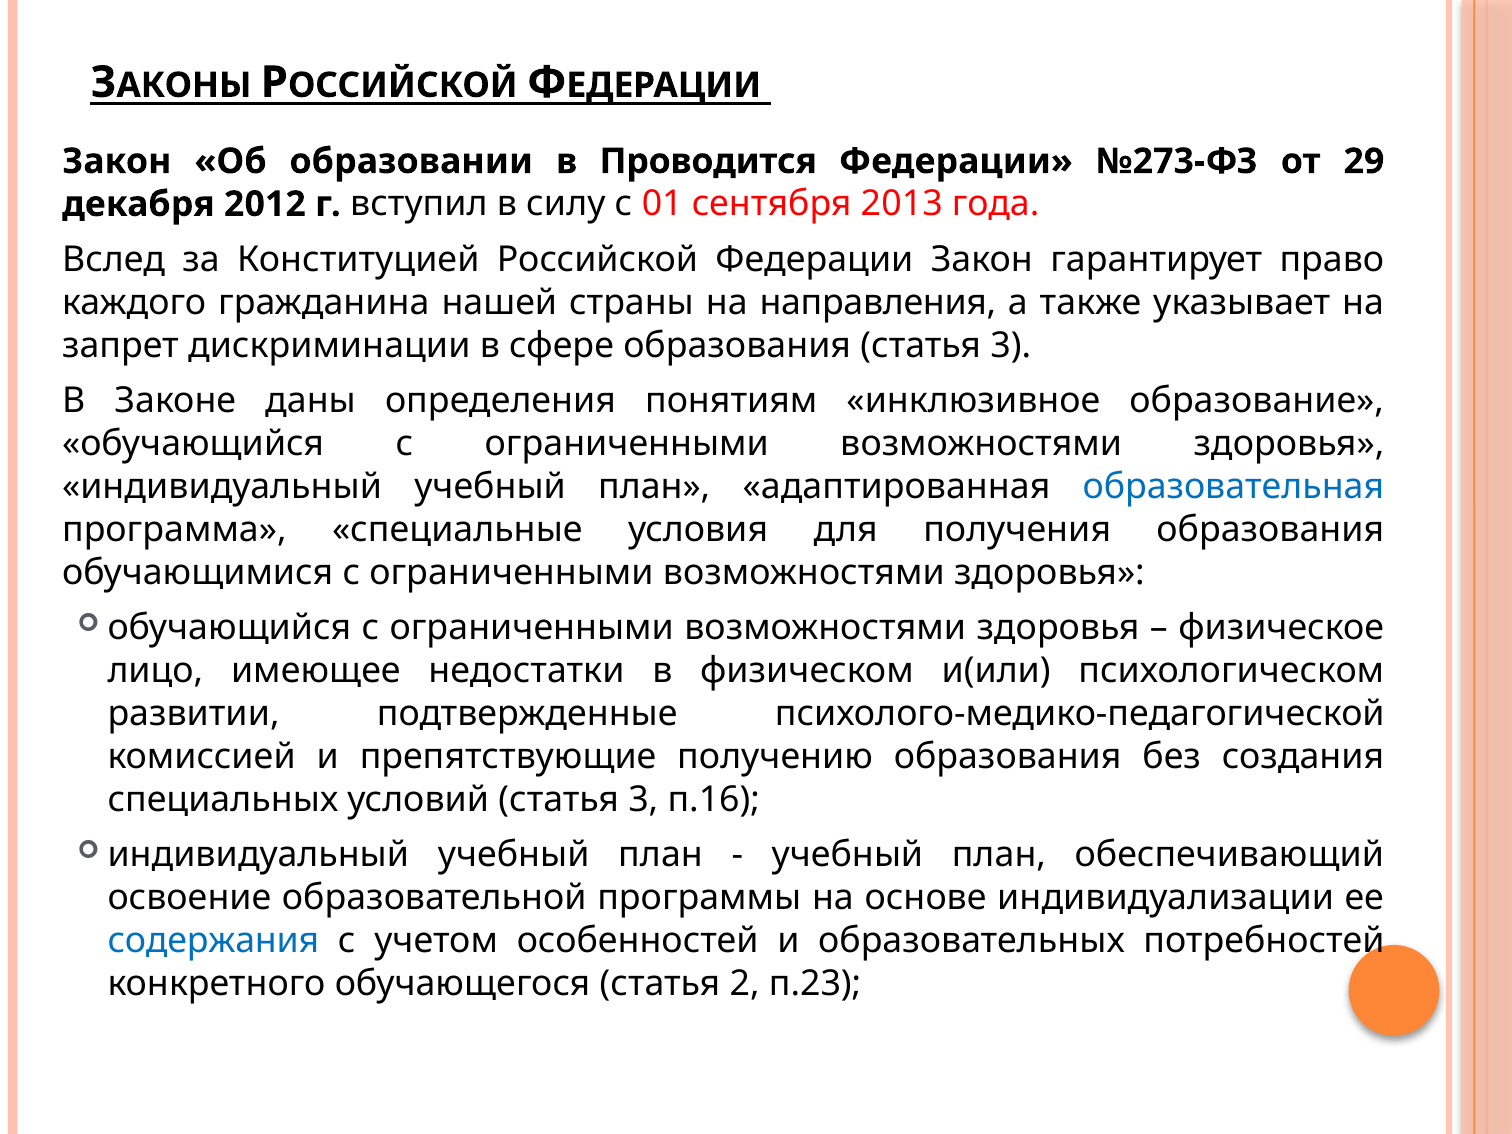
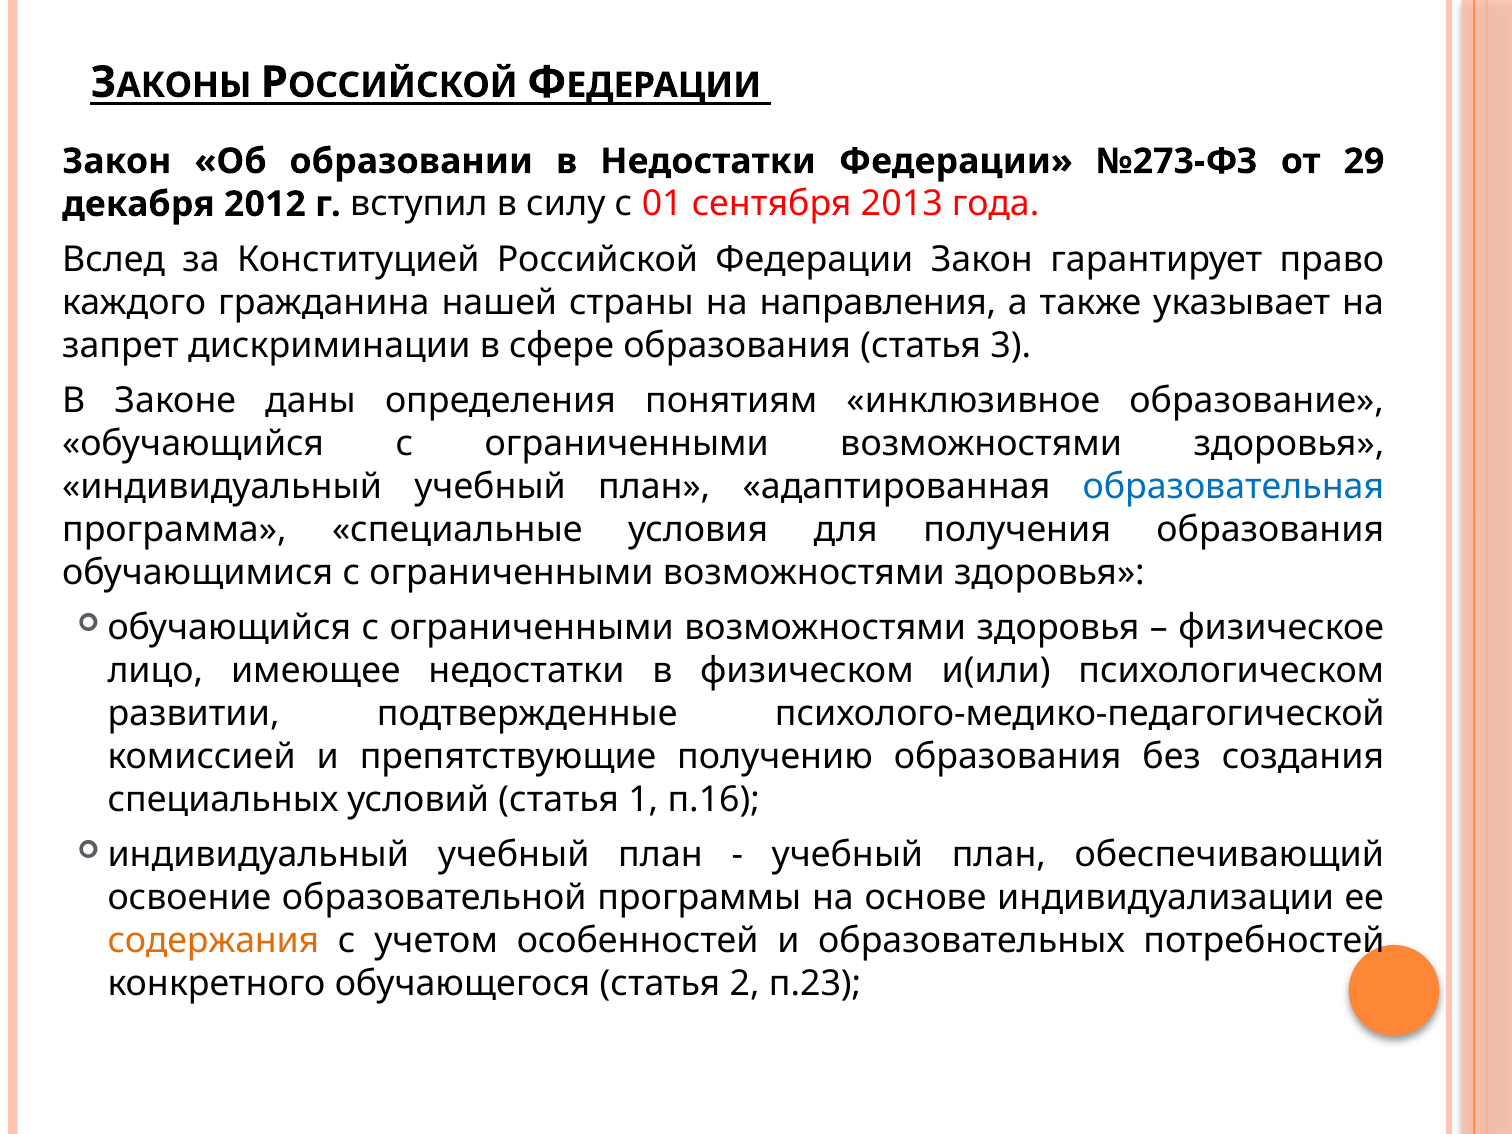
в Проводится: Проводится -> Недостатки
условий статья 3: 3 -> 1
содержания colour: blue -> orange
